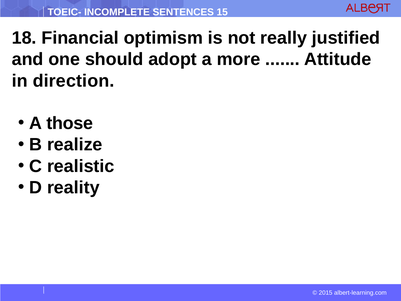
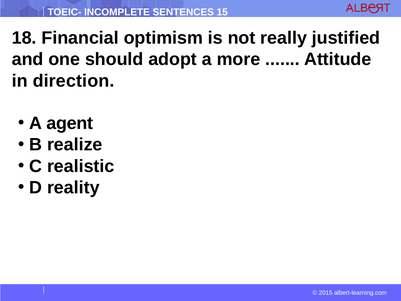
those: those -> agent
